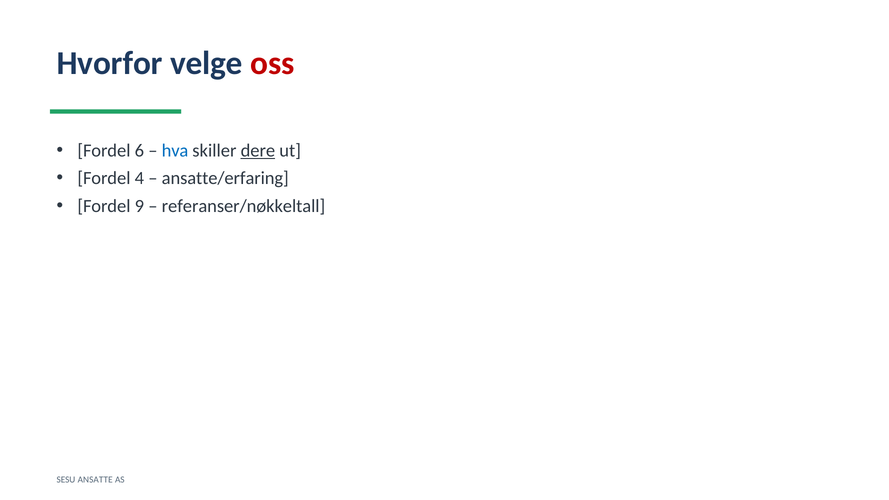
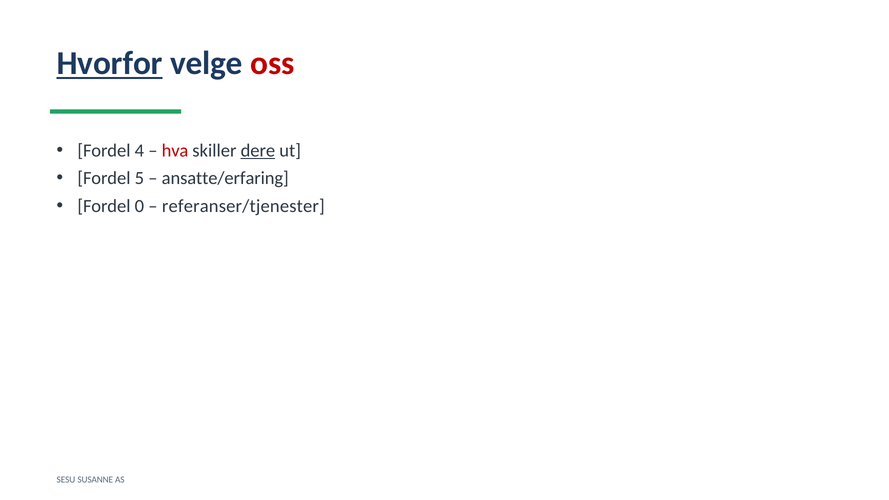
Hvorfor underline: none -> present
6: 6 -> 4
hva colour: blue -> red
4: 4 -> 5
9: 9 -> 0
referanser/nøkkeltall: referanser/nøkkeltall -> referanser/tjenester
ANSATTE: ANSATTE -> SUSANNE
